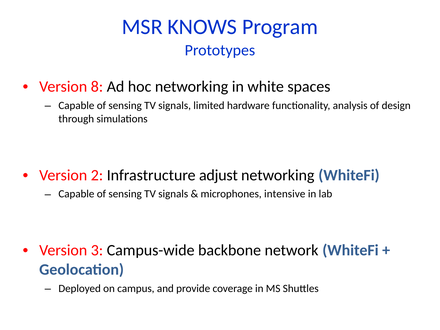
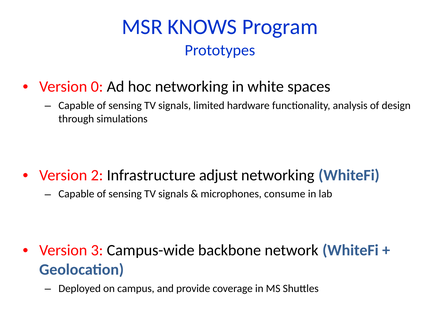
8: 8 -> 0
intensive: intensive -> consume
